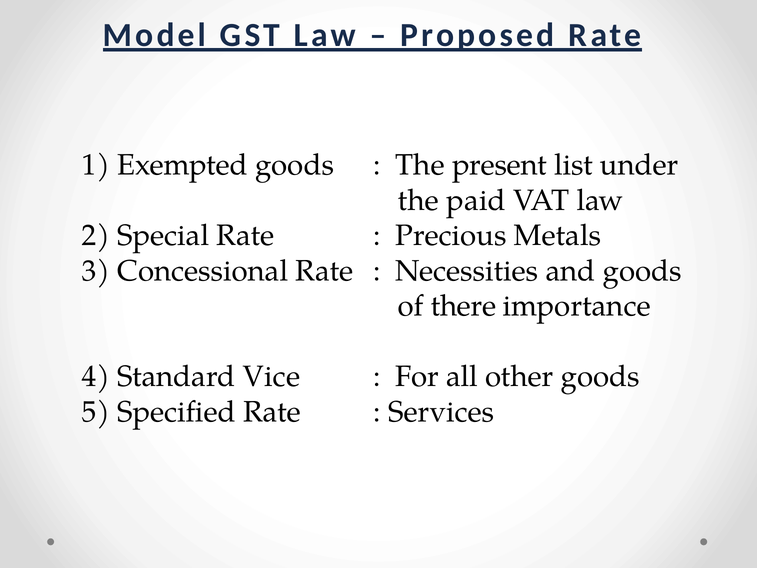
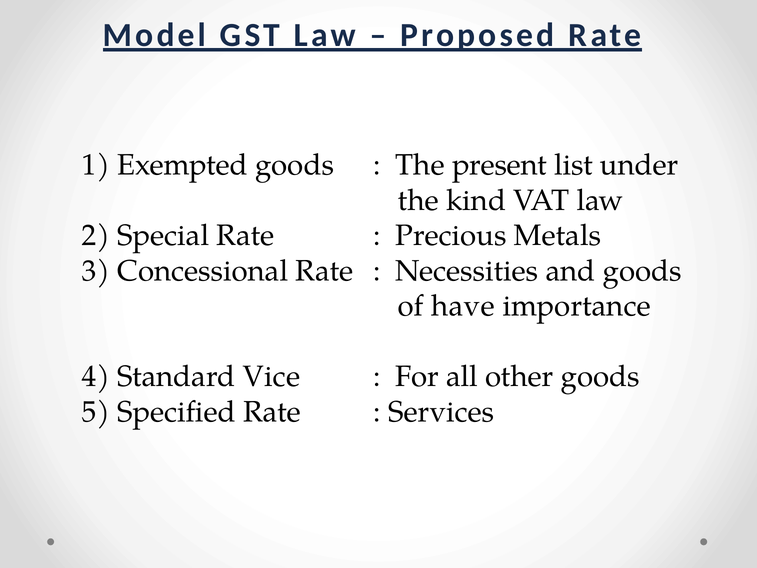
paid: paid -> kind
there: there -> have
